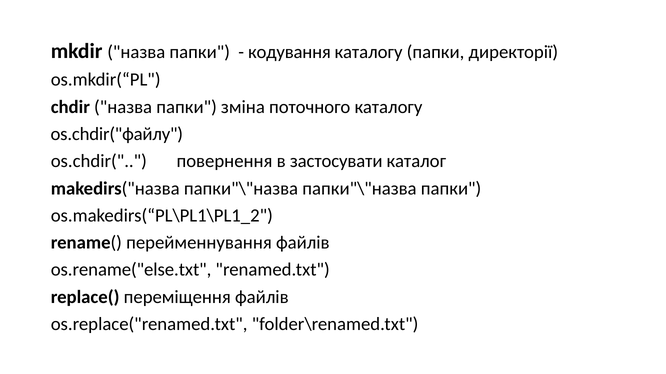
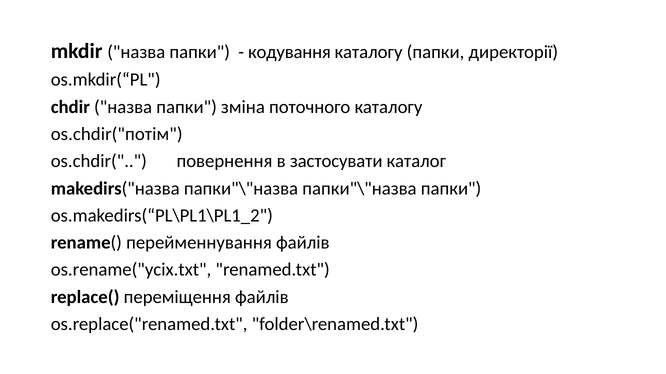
os.chdir("файлу: os.chdir("файлу -> os.chdir("потім
os.rename("else.txt: os.rename("else.txt -> os.rename("усіх.txt
